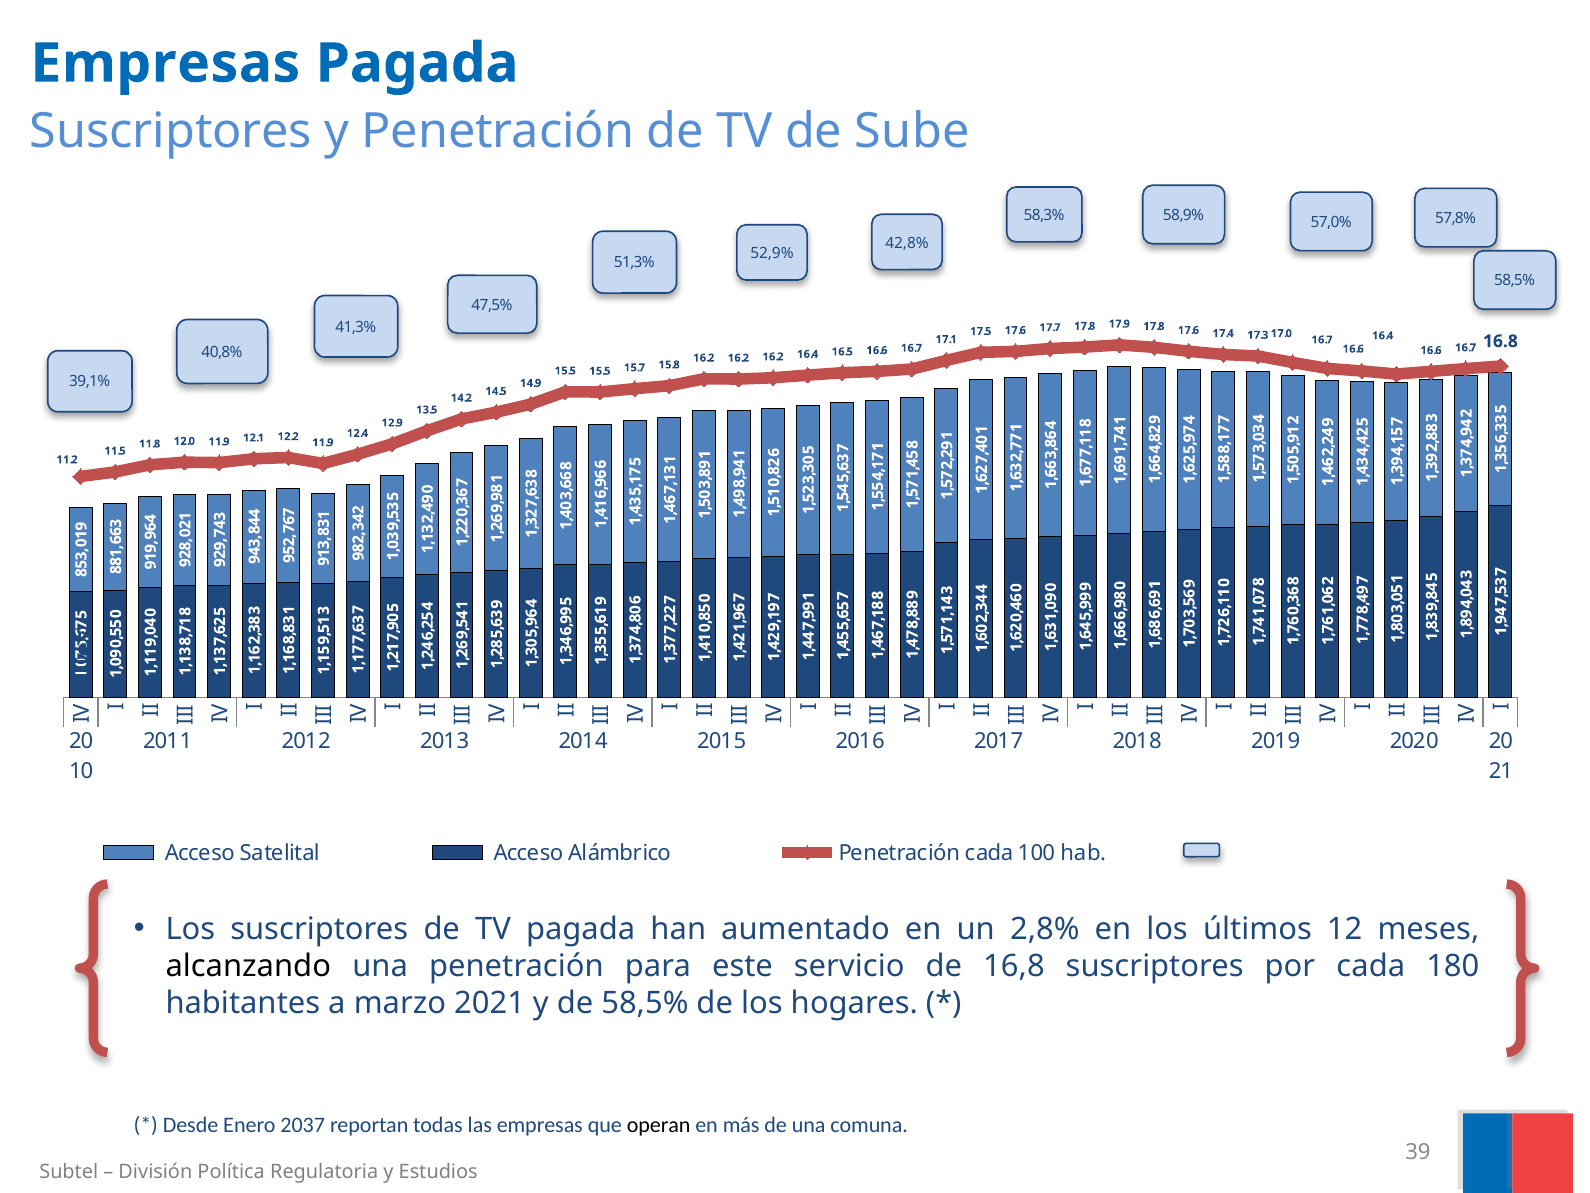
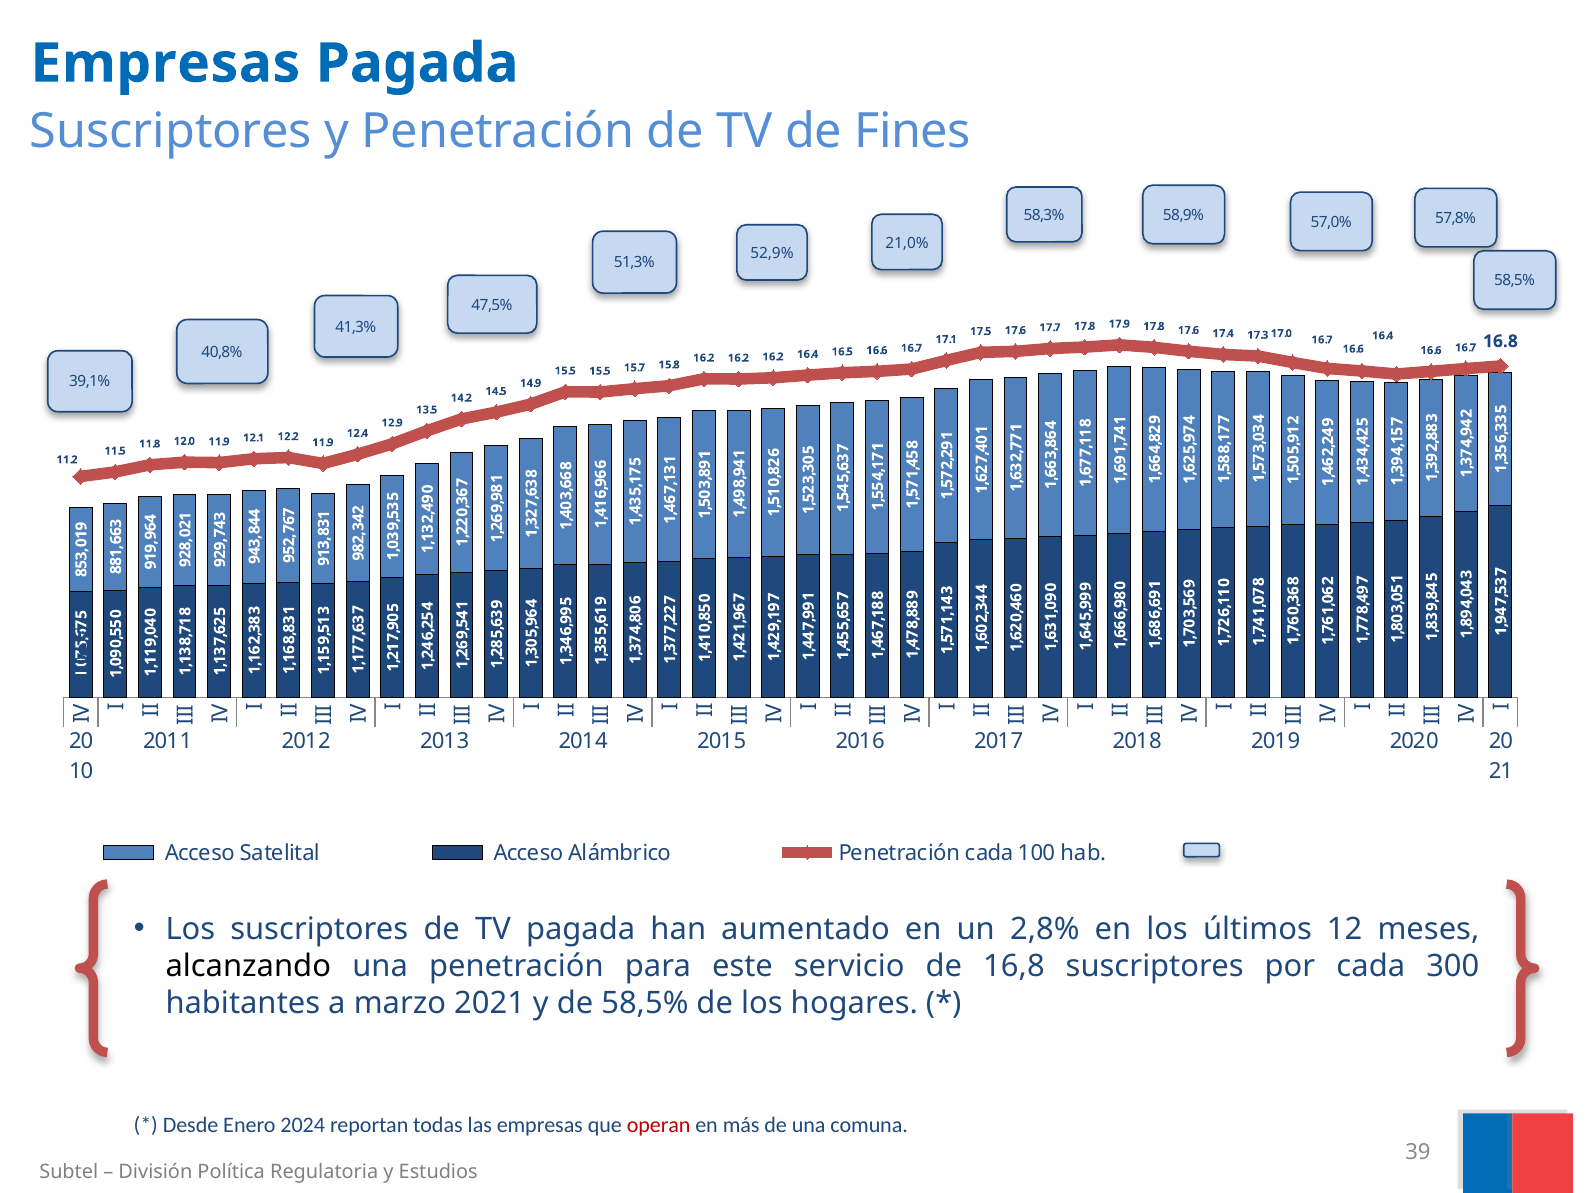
Sube: Sube -> Fines
42,8%: 42,8% -> 21,0%
180: 180 -> 300
2037: 2037 -> 2024
operan colour: black -> red
